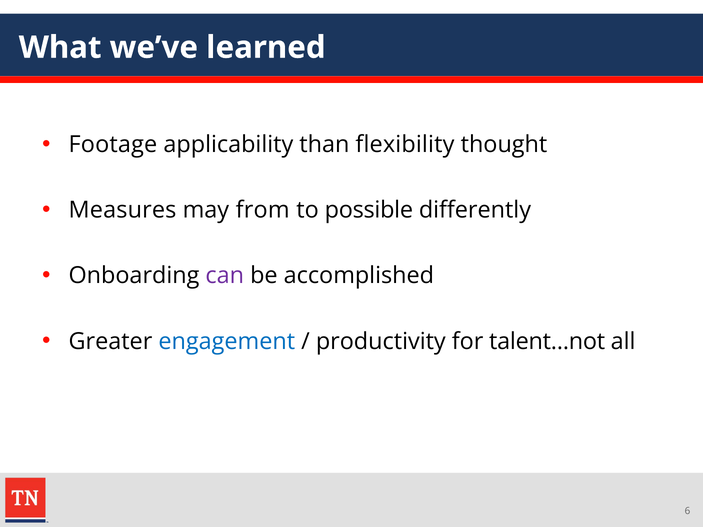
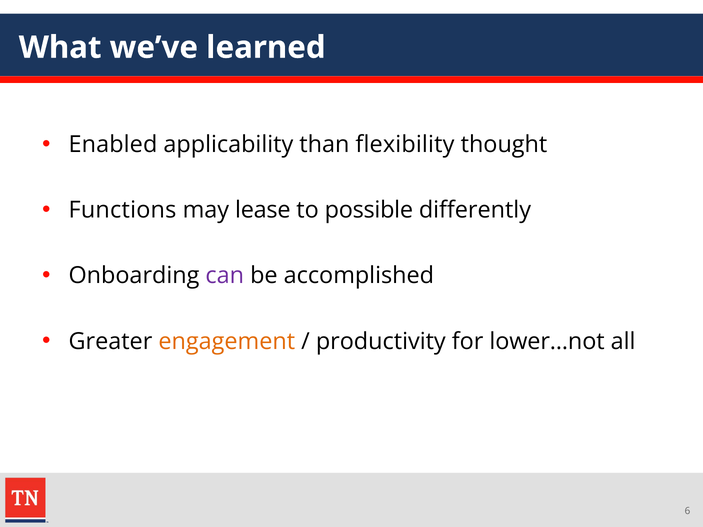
Footage: Footage -> Enabled
Measures: Measures -> Functions
from: from -> lease
engagement colour: blue -> orange
talent…not: talent…not -> lower…not
